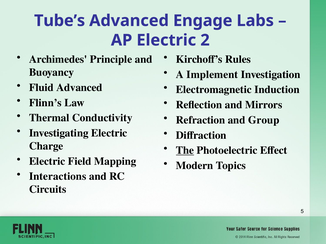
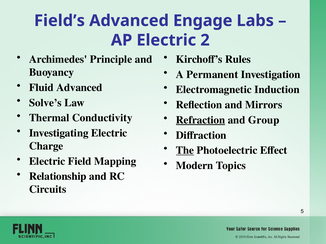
Tube’s: Tube’s -> Field’s
Implement: Implement -> Permanent
Flinn’s: Flinn’s -> Solve’s
Refraction underline: none -> present
Interactions: Interactions -> Relationship
